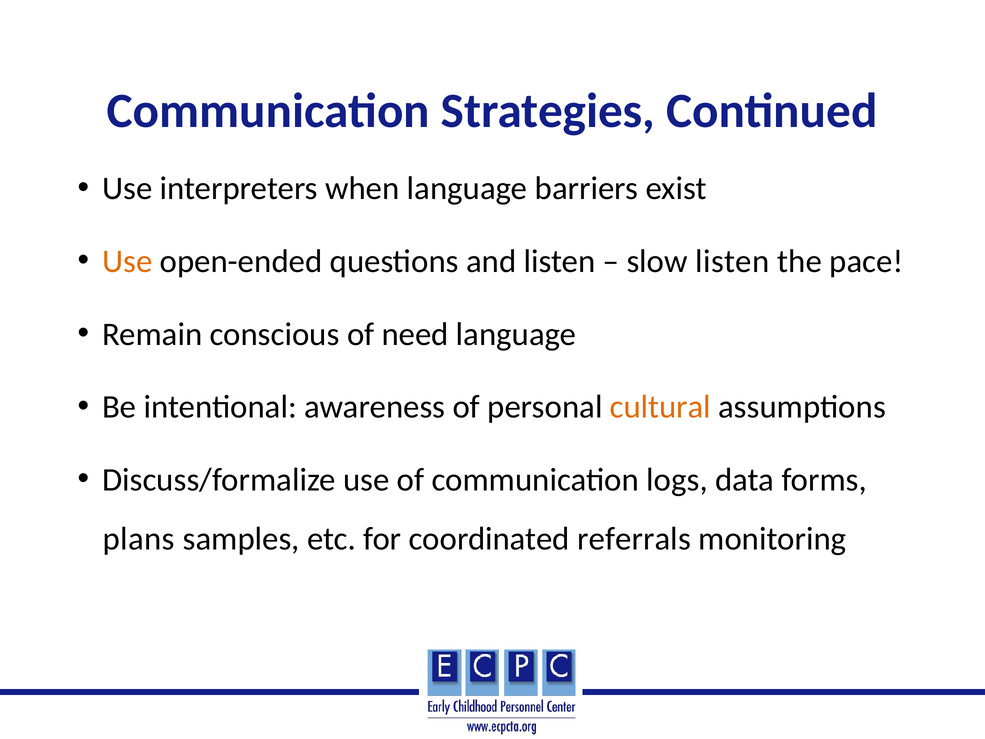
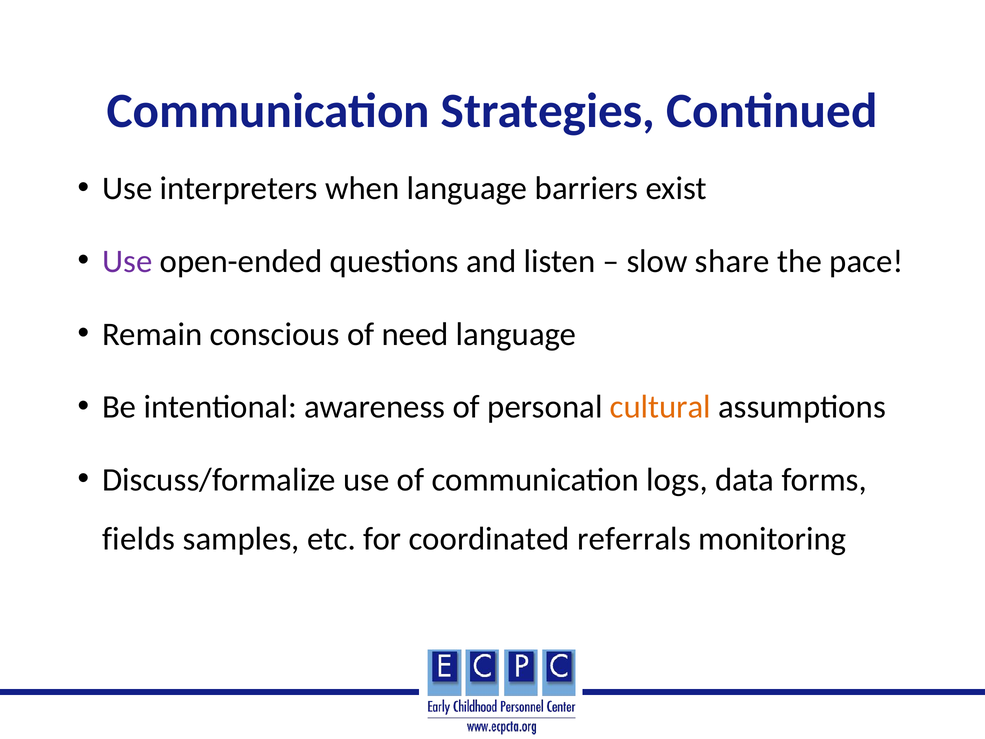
Use at (127, 261) colour: orange -> purple
slow listen: listen -> share
plans: plans -> fields
